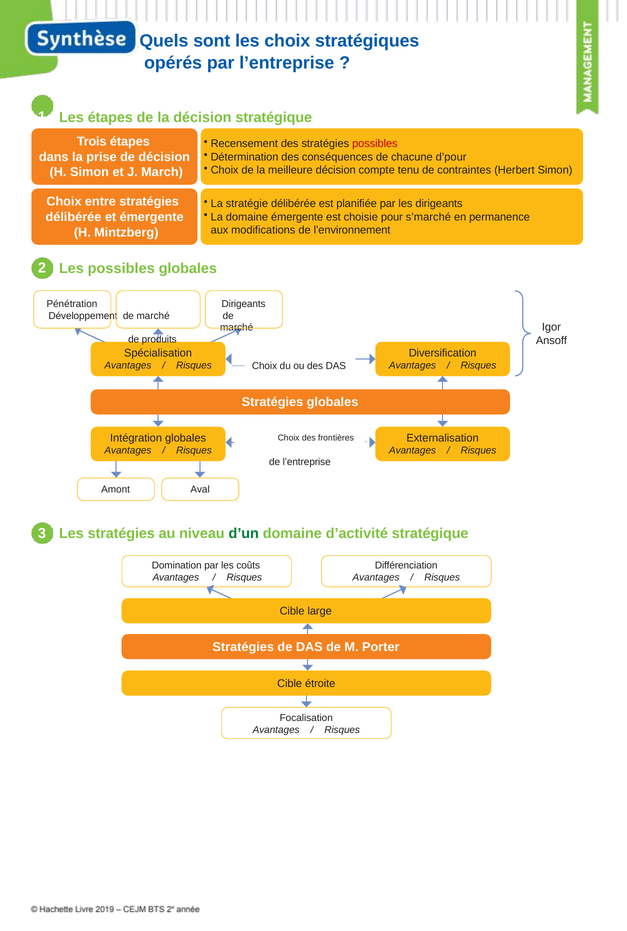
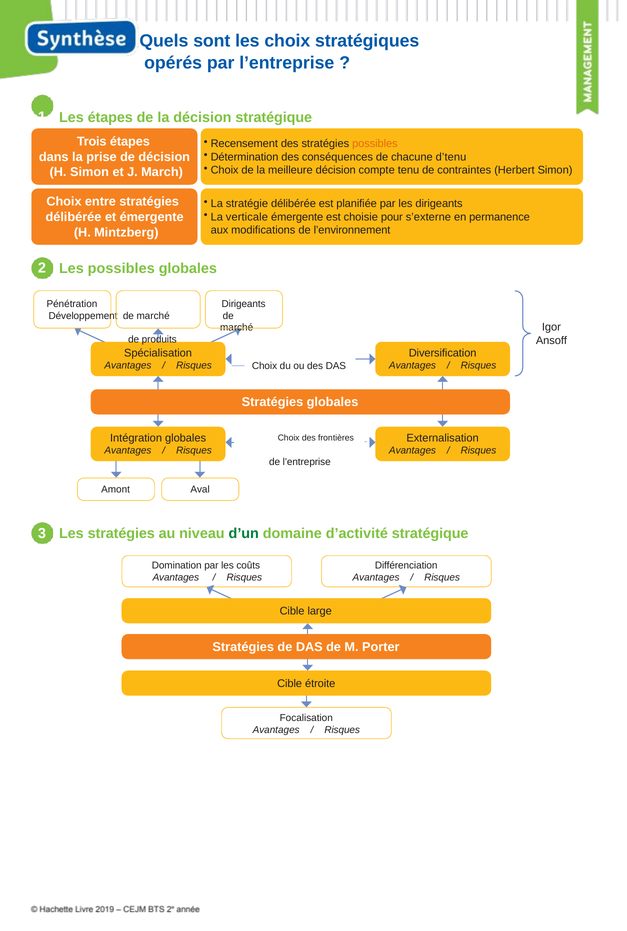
possibles at (375, 144) colour: red -> orange
d’pour: d’pour -> d’tenu
La domaine: domaine -> verticale
s’marché: s’marché -> s’externe
